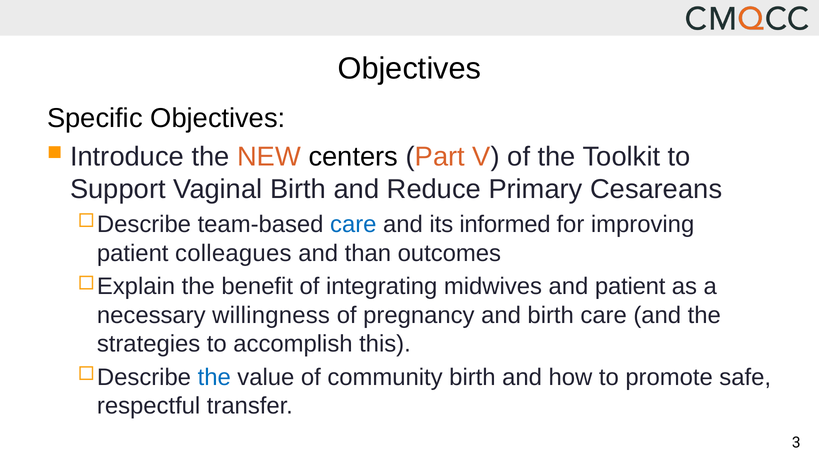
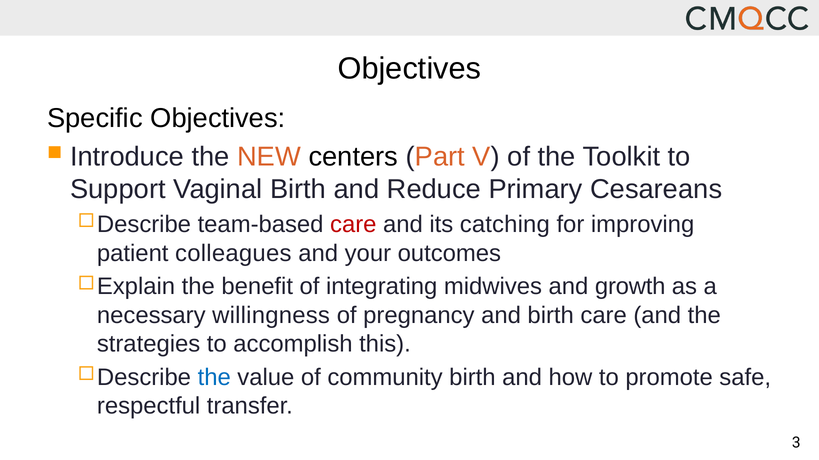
care at (353, 225) colour: blue -> red
informed: informed -> catching
than: than -> your
and patient: patient -> growth
